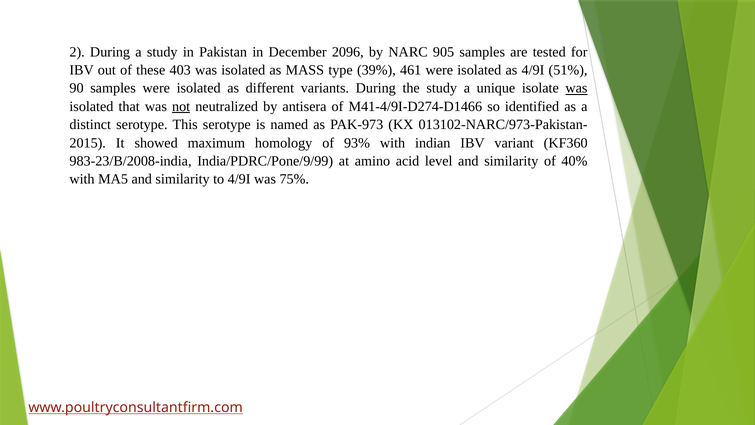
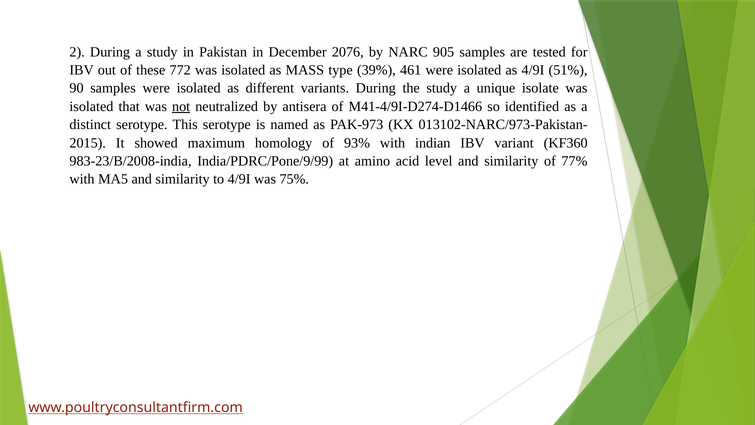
2096: 2096 -> 2076
403: 403 -> 772
was at (576, 88) underline: present -> none
40%: 40% -> 77%
